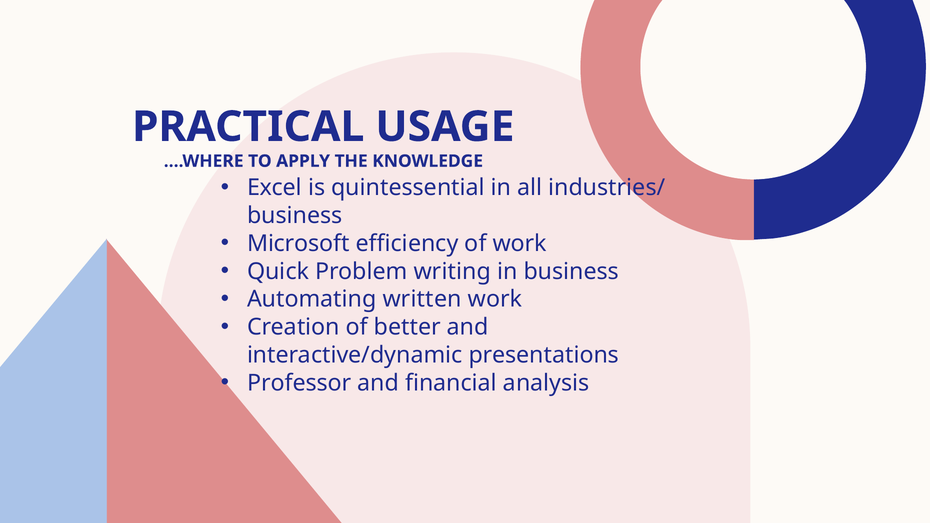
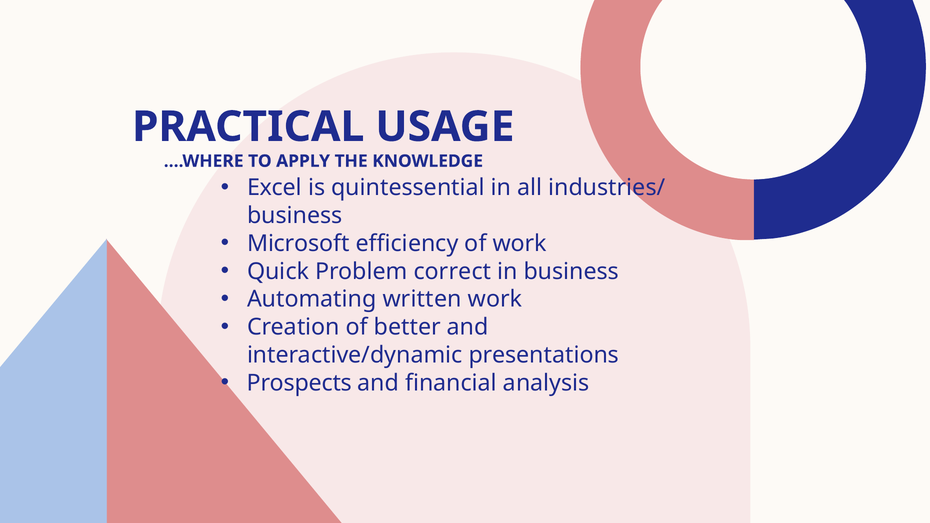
writing: writing -> correct
Professor: Professor -> Prospects
